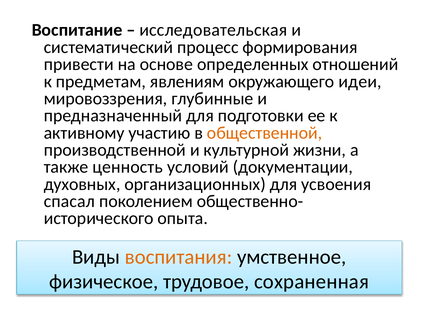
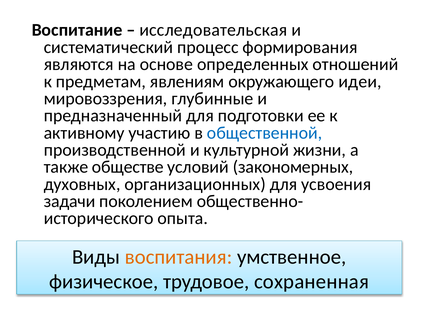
привести: привести -> являются
общественной colour: orange -> blue
ценность: ценность -> обществе
документации: документации -> закономерных
спасал: спасал -> задачи
